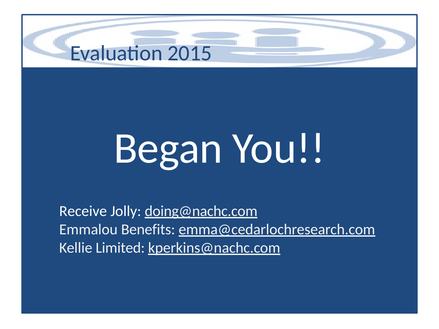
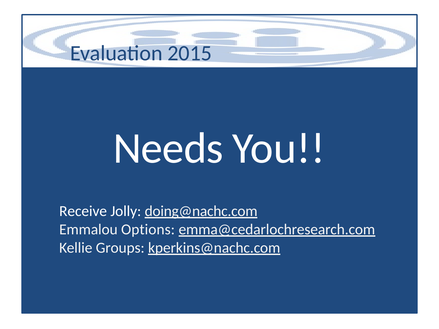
Began: Began -> Needs
Benefits: Benefits -> Options
Limited: Limited -> Groups
